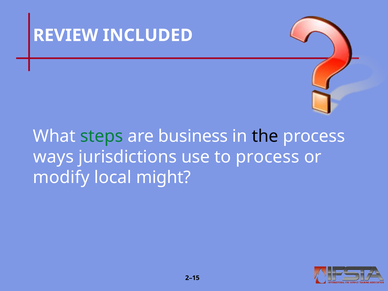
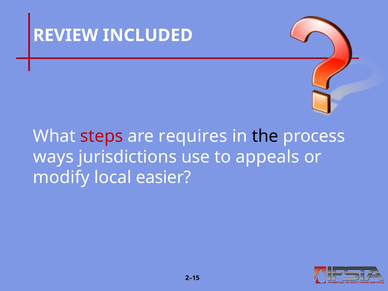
steps colour: green -> red
business: business -> requires
to process: process -> appeals
might: might -> easier
